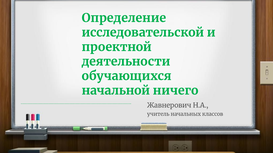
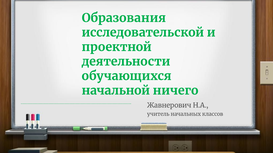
Определение: Определение -> Образования
